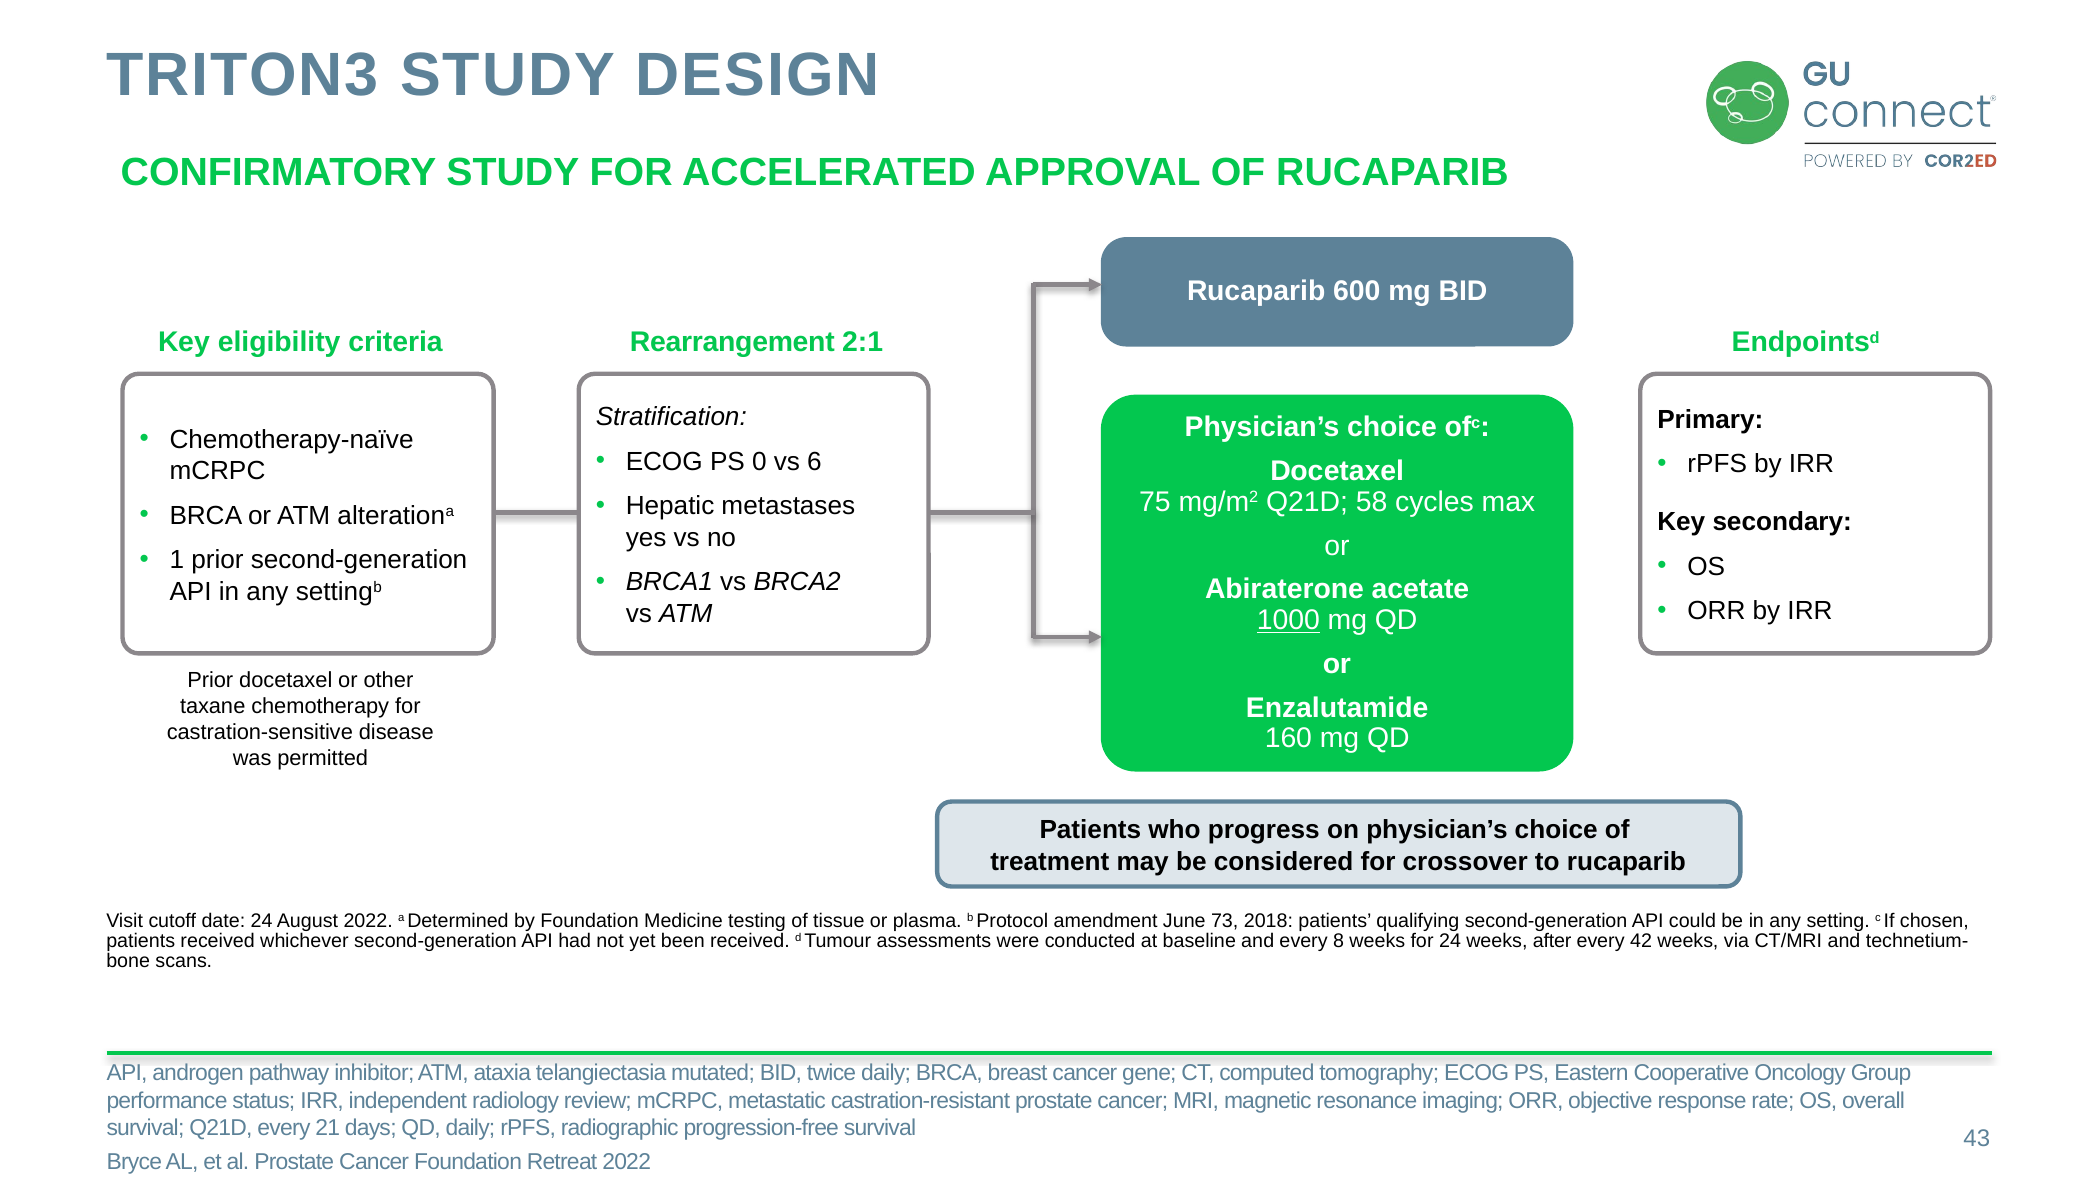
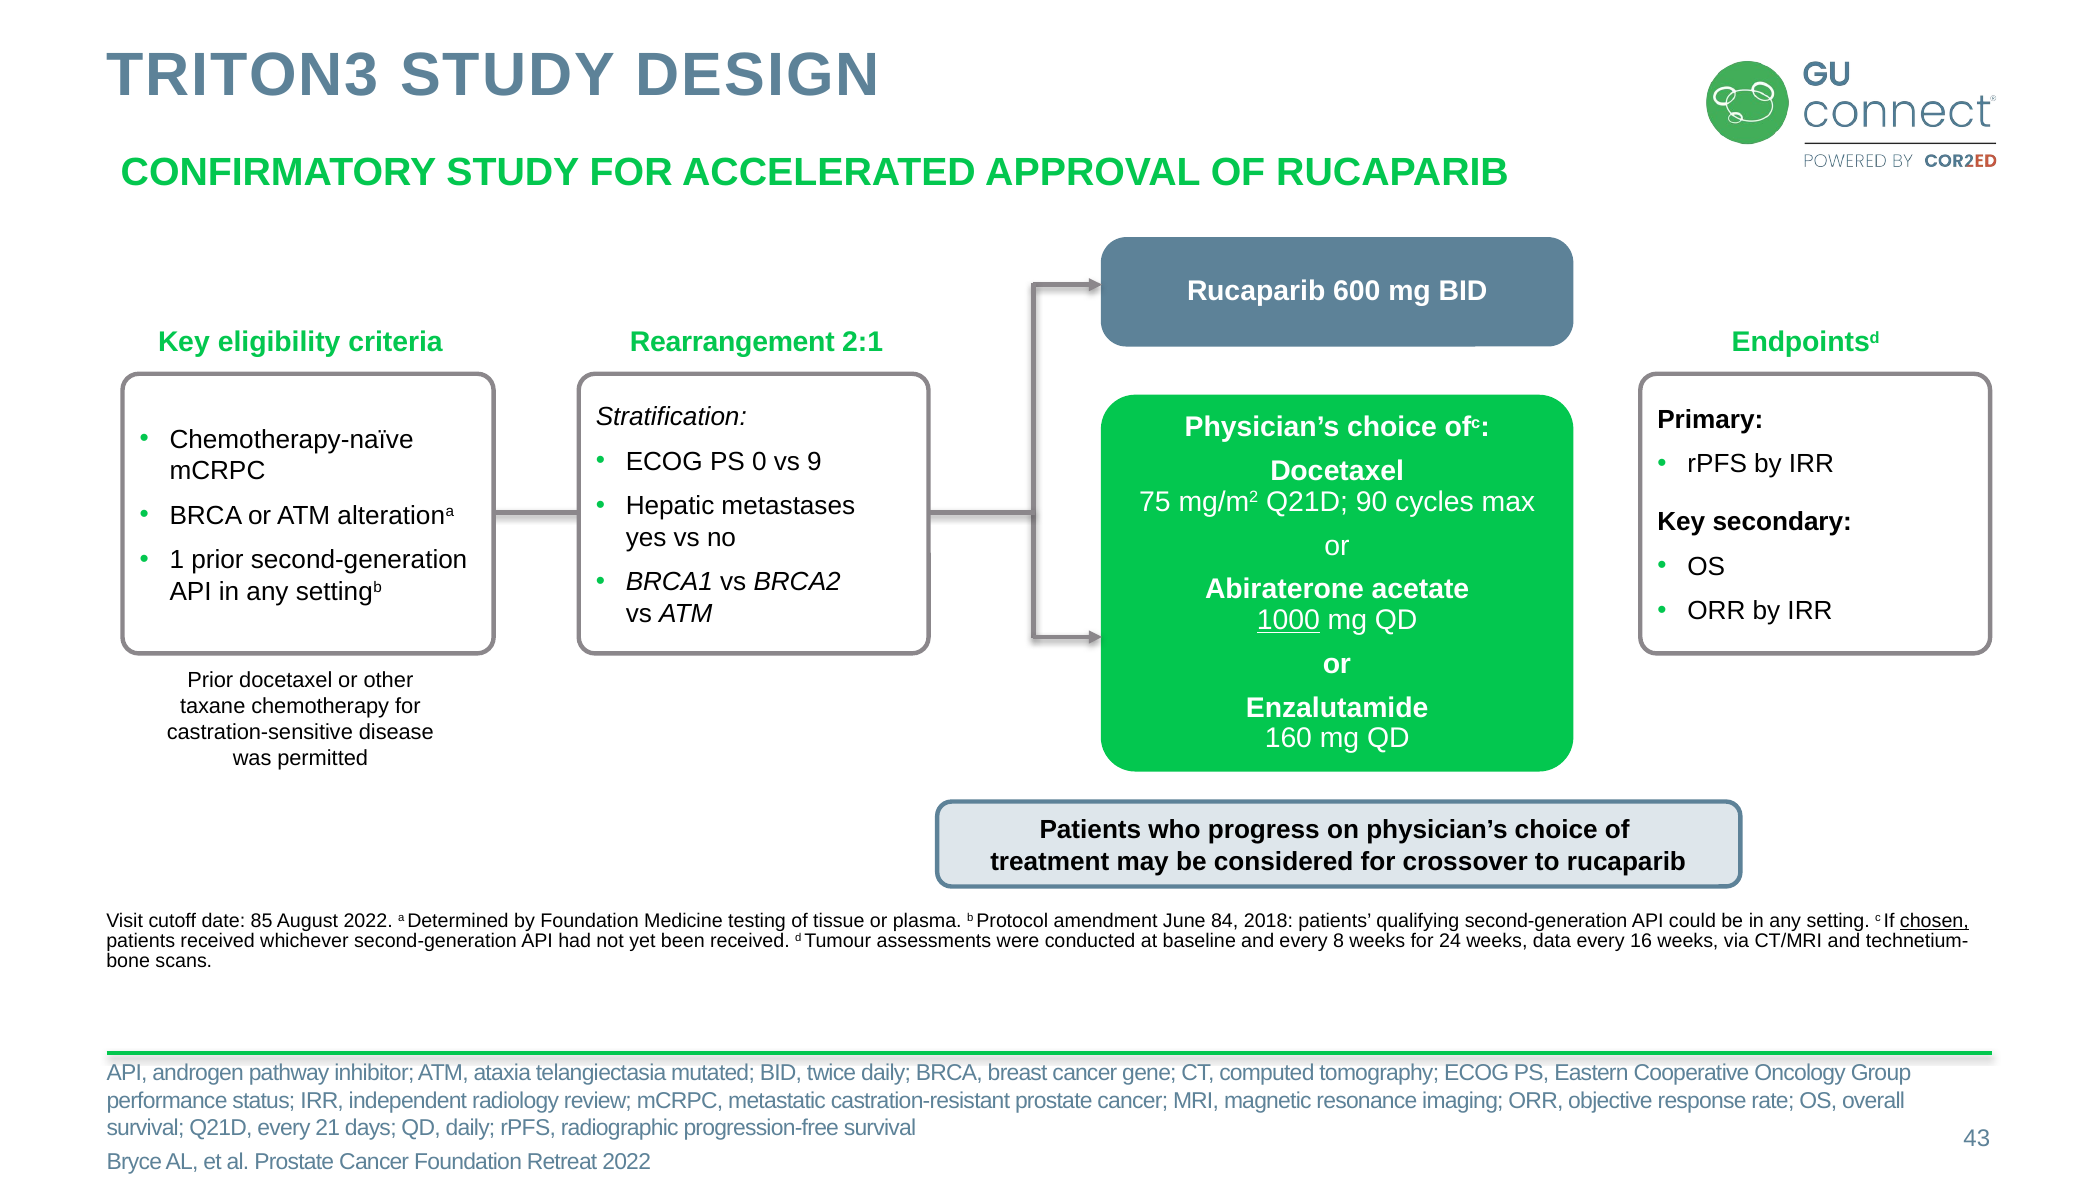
6: 6 -> 9
58: 58 -> 90
date 24: 24 -> 85
73: 73 -> 84
chosen underline: none -> present
after: after -> data
42: 42 -> 16
